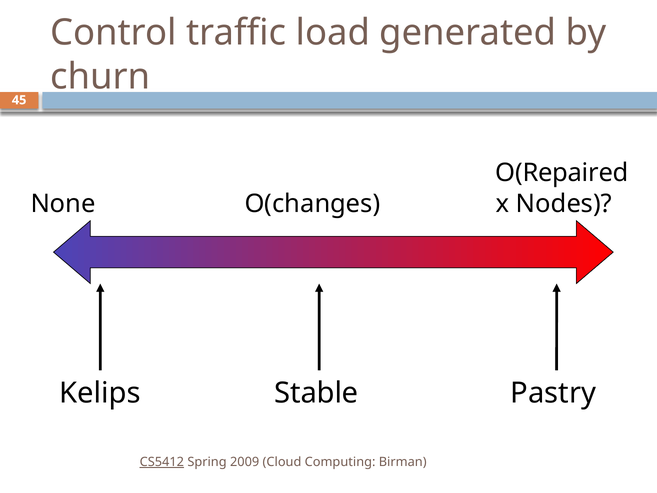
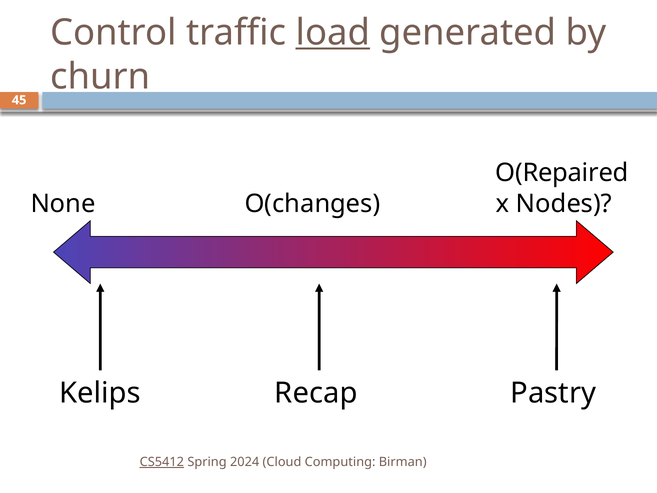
load underline: none -> present
Stable: Stable -> Recap
2009: 2009 -> 2024
